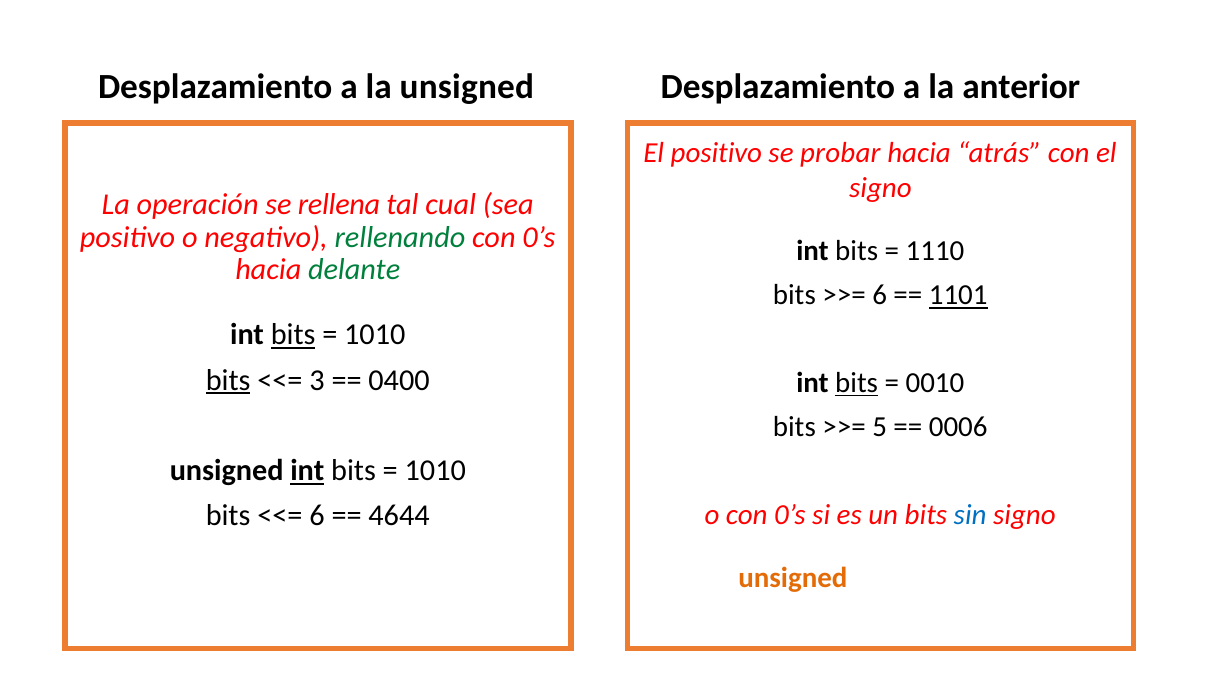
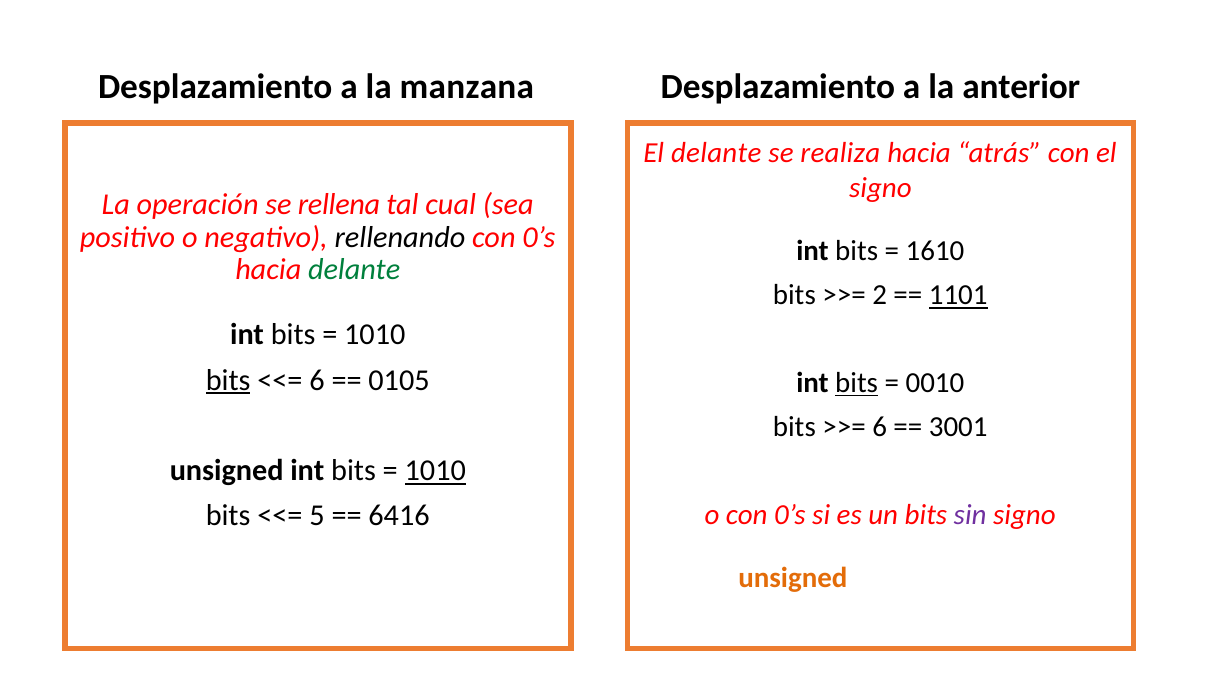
la unsigned: unsigned -> manzana
El positivo: positivo -> delante
probar: probar -> realiza
rellenando colour: green -> black
1110: 1110 -> 1610
6 at (880, 295): 6 -> 2
bits at (293, 335) underline: present -> none
3 at (317, 380): 3 -> 6
0400: 0400 -> 0105
5 at (880, 427): 5 -> 6
0006: 0006 -> 3001
int at (307, 470) underline: present -> none
1010 at (435, 470) underline: none -> present
sin colour: blue -> purple
6 at (317, 516): 6 -> 5
4644: 4644 -> 6416
